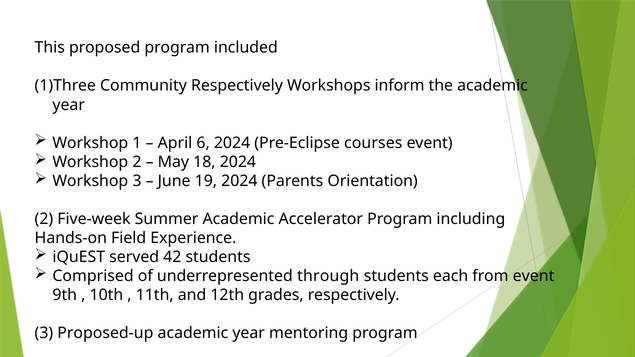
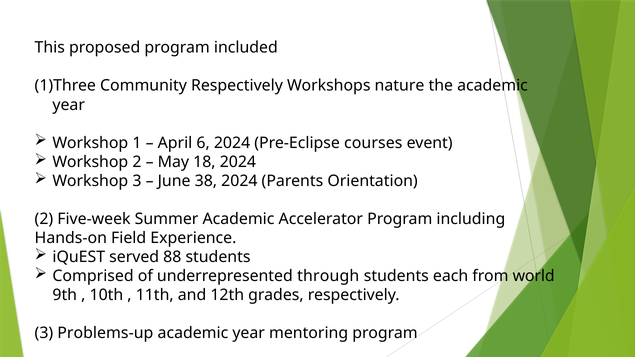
inform: inform -> nature
19: 19 -> 38
42: 42 -> 88
from event: event -> world
Proposed-up: Proposed-up -> Problems-up
